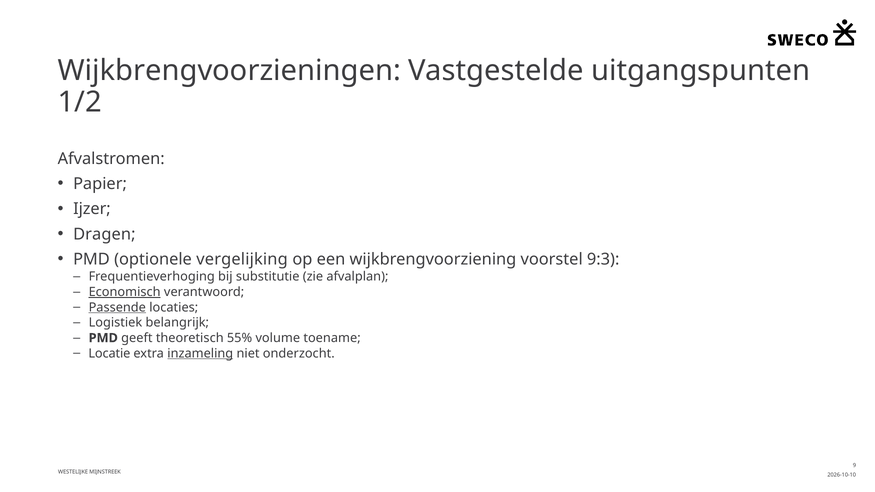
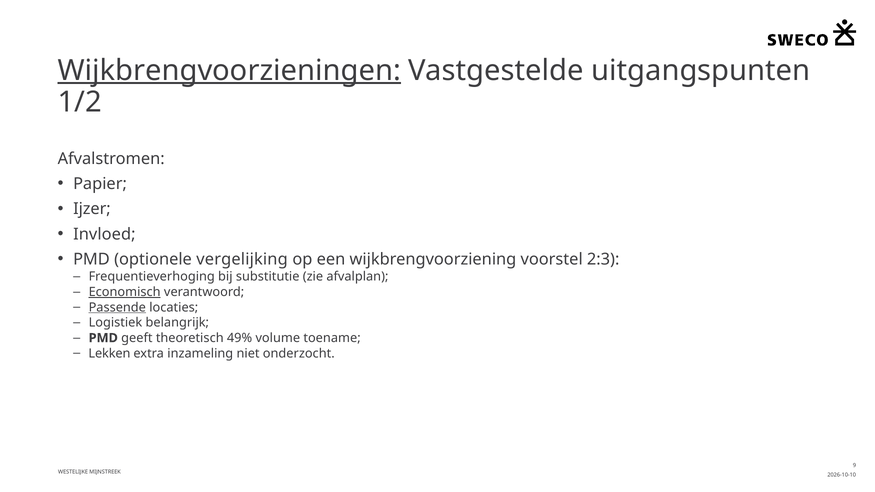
Wijkbrengvoorzieningen underline: none -> present
Dragen: Dragen -> Invloed
9:3: 9:3 -> 2:3
55%: 55% -> 49%
Locatie: Locatie -> Lekken
inzameling underline: present -> none
